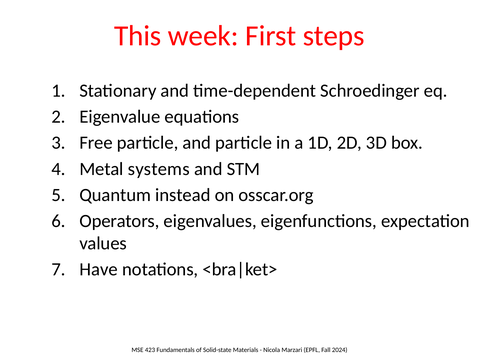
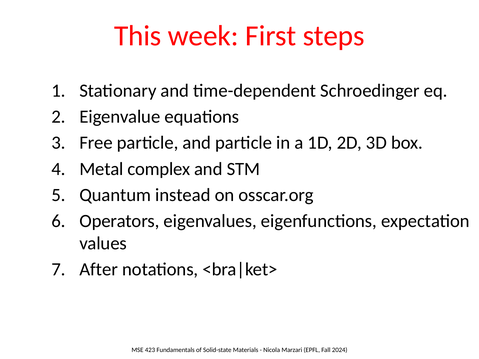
systems: systems -> complex
Have: Have -> After
